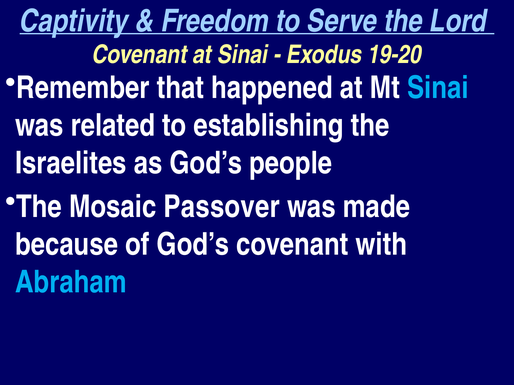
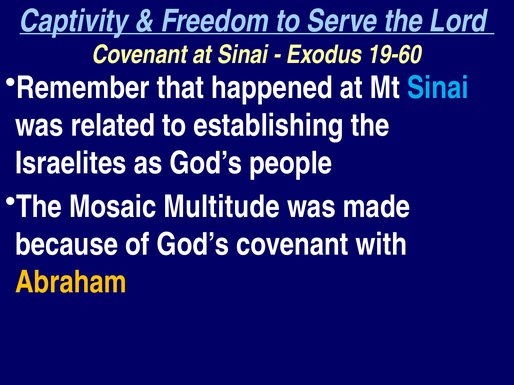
19-20: 19-20 -> 19-60
Passover: Passover -> Multitude
Abraham colour: light blue -> yellow
